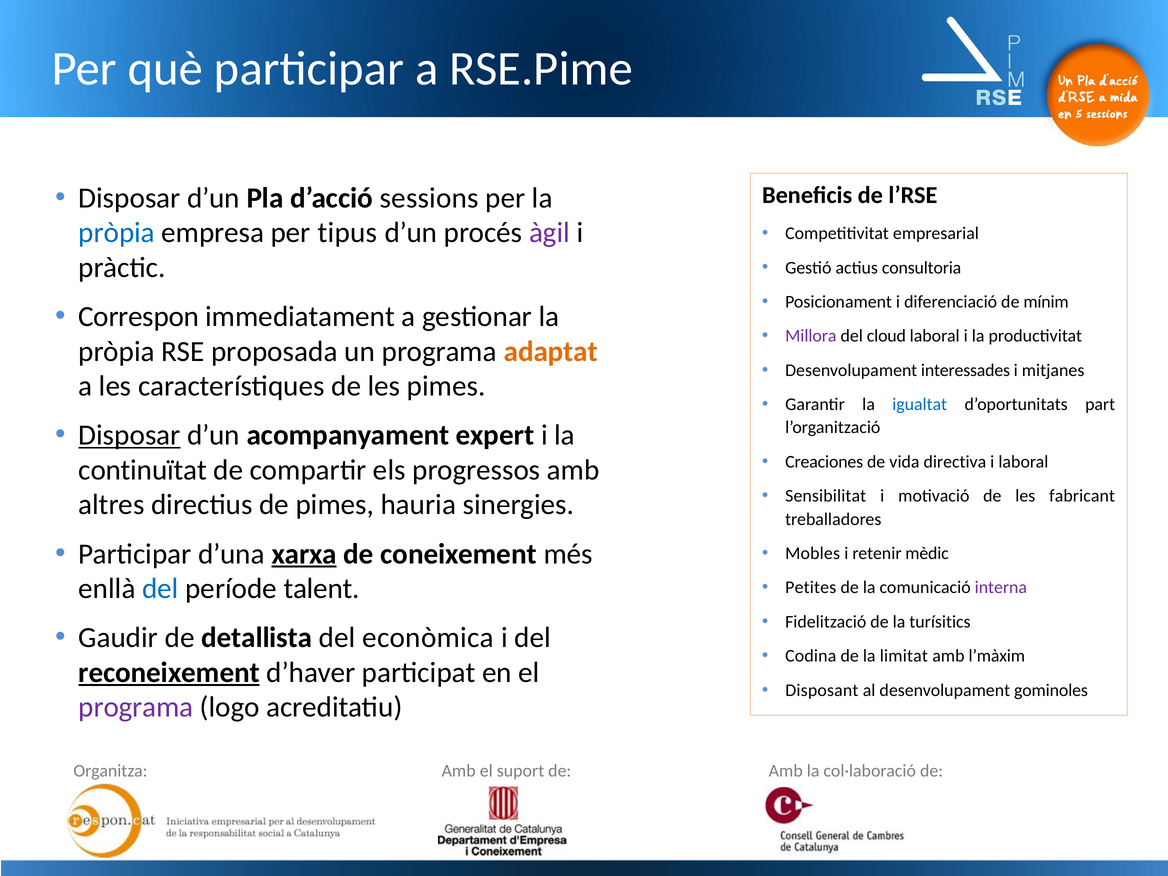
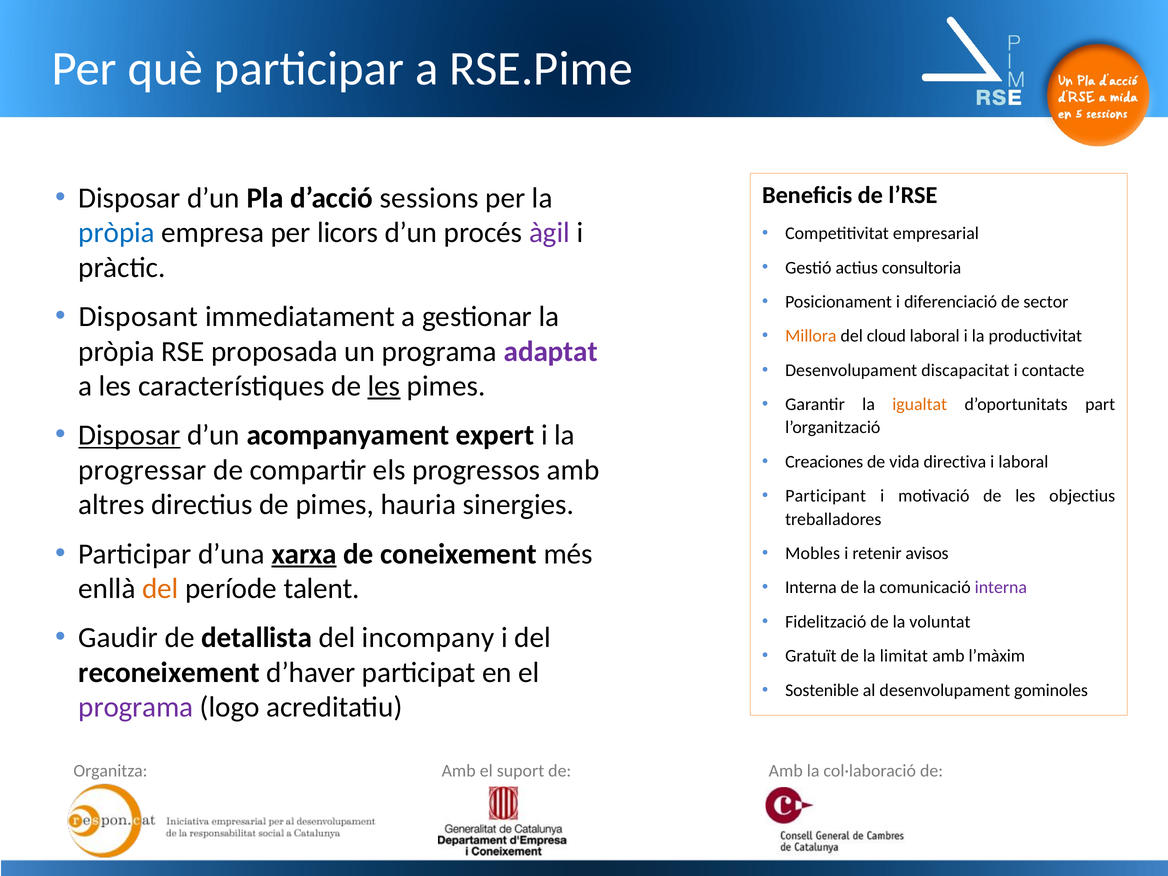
tipus: tipus -> licors
mínim: mínim -> sector
Correspon: Correspon -> Disposant
Millora colour: purple -> orange
adaptat colour: orange -> purple
interessades: interessades -> discapacitat
mitjanes: mitjanes -> contacte
les at (384, 386) underline: none -> present
igualtat colour: blue -> orange
continuïtat: continuïtat -> progressar
Sensibilitat: Sensibilitat -> Participant
fabricant: fabricant -> objectius
mèdic: mèdic -> avisos
del at (160, 589) colour: blue -> orange
Petites at (811, 588): Petites -> Interna
turísitics: turísitics -> voluntat
econòmica: econòmica -> incompany
Codina: Codina -> Gratuït
reconeixement underline: present -> none
Disposant: Disposant -> Sostenible
